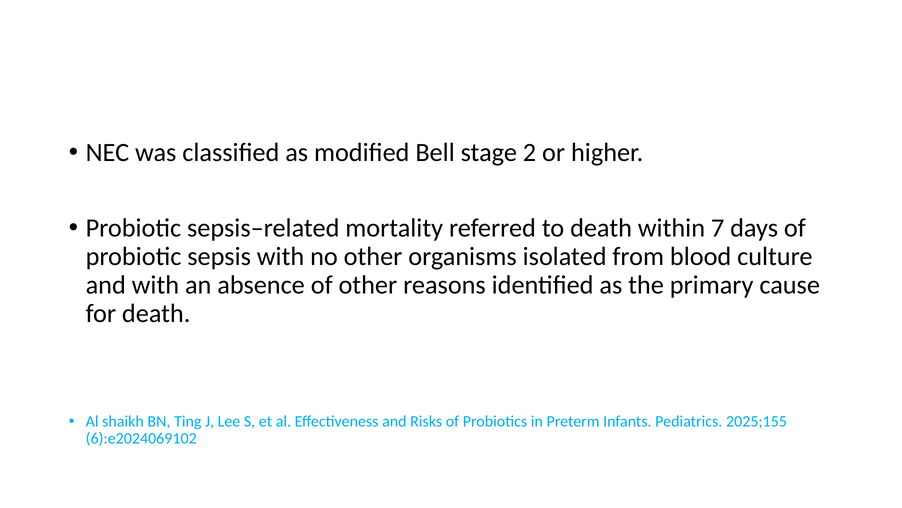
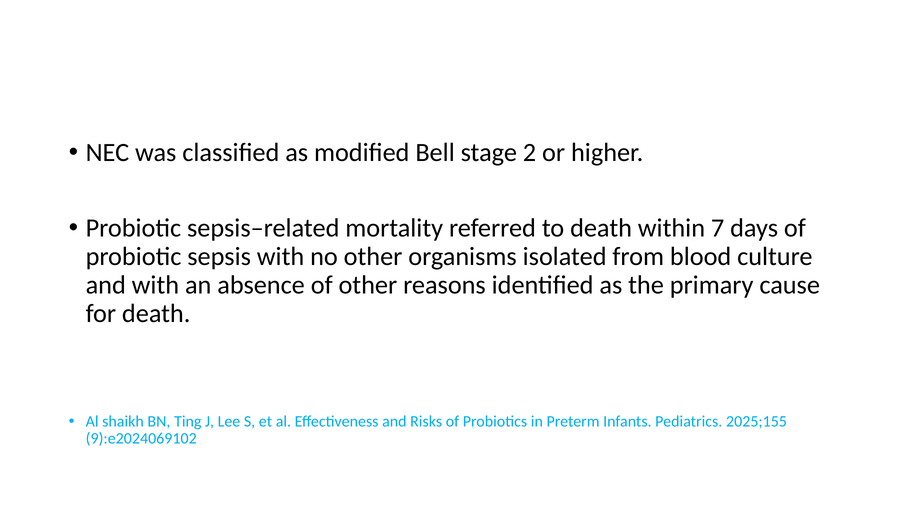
6):e2024069102: 6):e2024069102 -> 9):e2024069102
